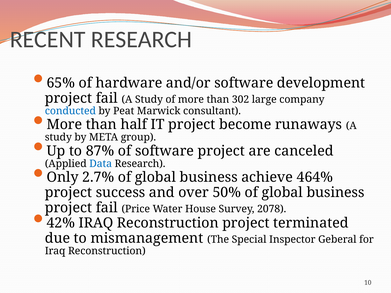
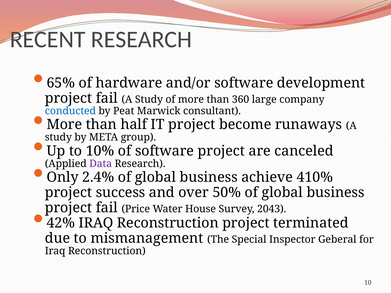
302: 302 -> 360
87%: 87% -> 10%
Data colour: blue -> purple
2.7%: 2.7% -> 2.4%
464%: 464% -> 410%
2078: 2078 -> 2043
